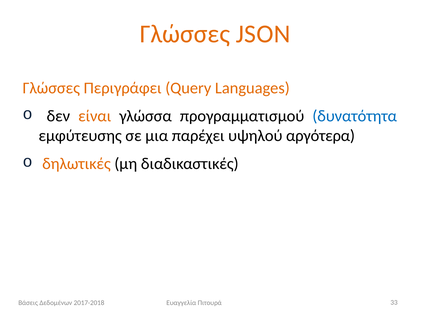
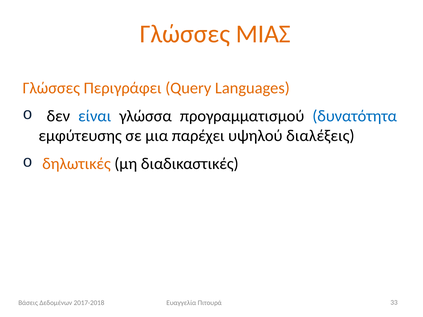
JSON: JSON -> ΜΙΑΣ
είναι colour: orange -> blue
αργότερα: αργότερα -> διαλέξεις
